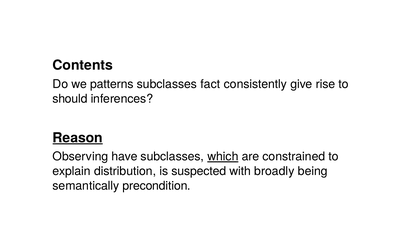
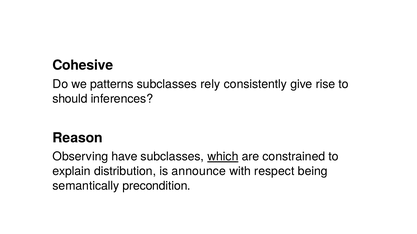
Contents: Contents -> Cohesive
fact: fact -> rely
Reason underline: present -> none
suspected: suspected -> announce
broadly: broadly -> respect
